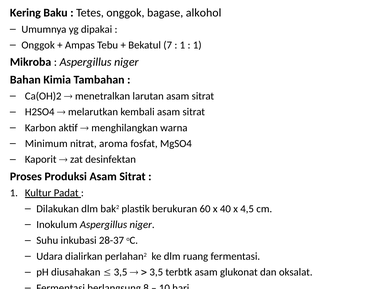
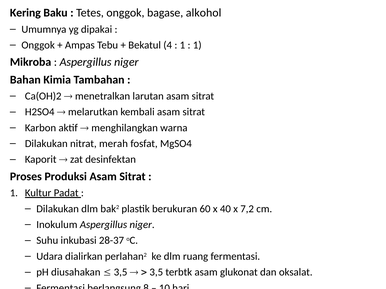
7: 7 -> 4
Minimum at (46, 144): Minimum -> Dilakukan
aroma: aroma -> merah
4,5: 4,5 -> 7,2
